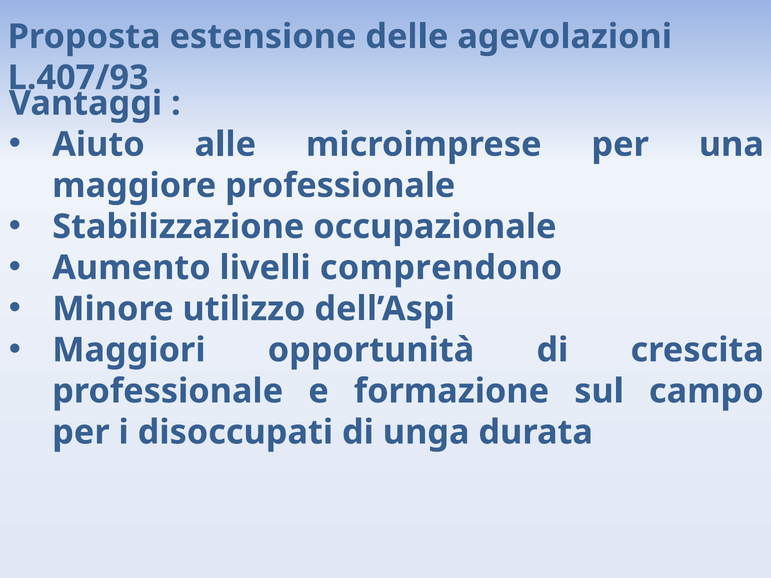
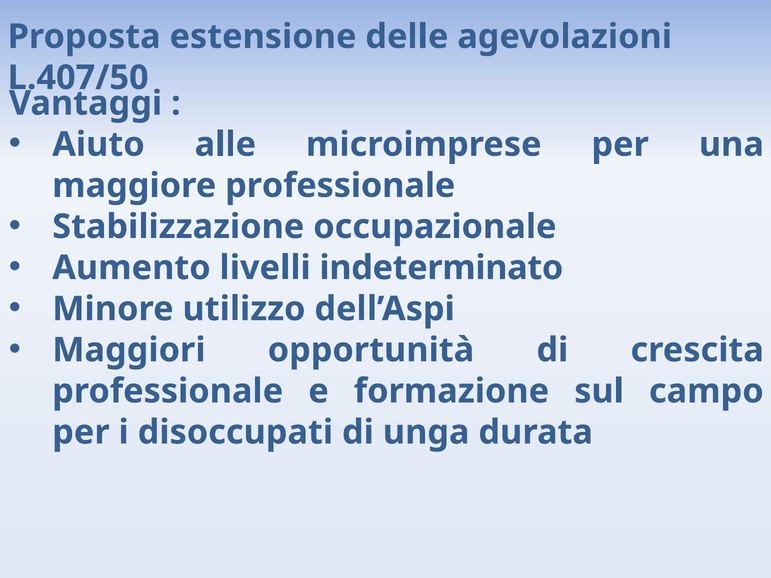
L.407/93: L.407/93 -> L.407/50
comprendono: comprendono -> indeterminato
